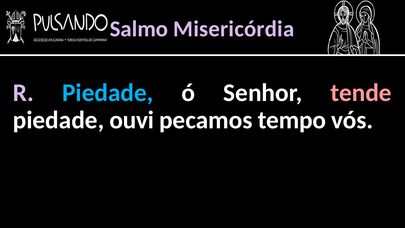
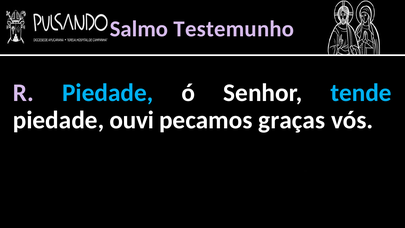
Misericórdia: Misericórdia -> Testemunho
tende colour: pink -> light blue
tempo: tempo -> graças
